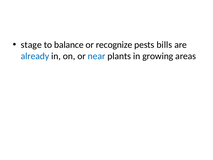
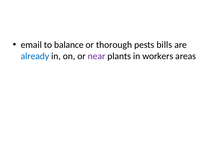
stage: stage -> email
recognize: recognize -> thorough
near colour: blue -> purple
growing: growing -> workers
